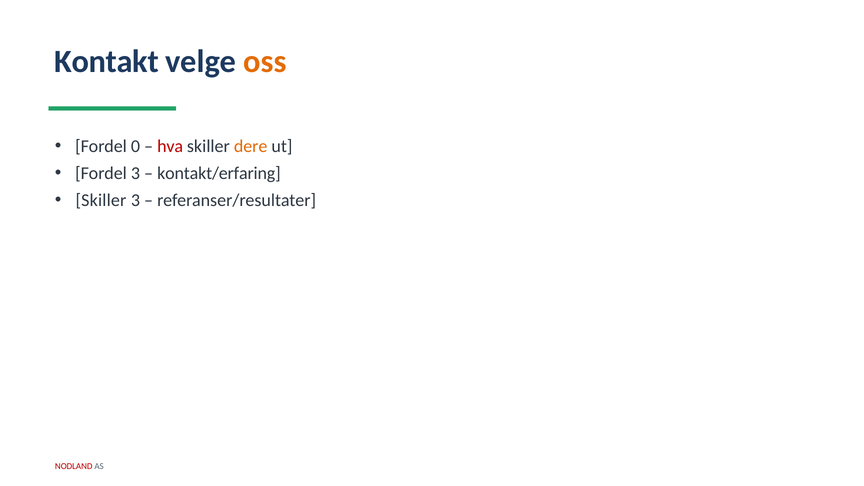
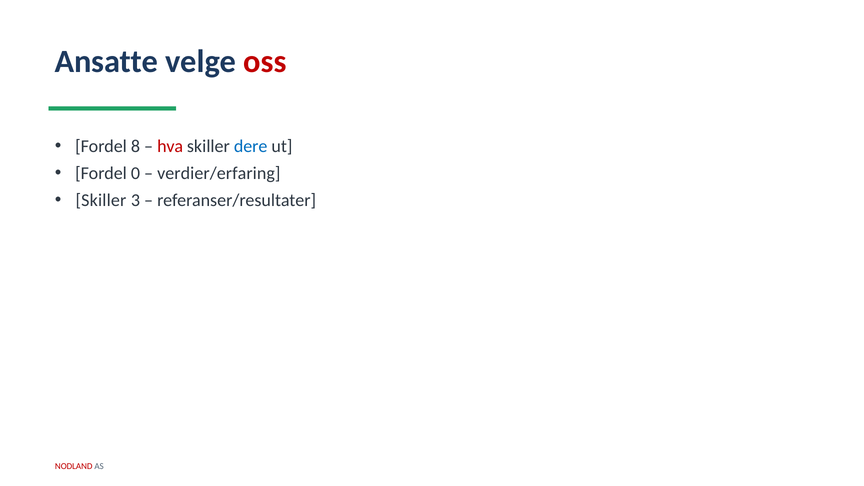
Kontakt: Kontakt -> Ansatte
oss colour: orange -> red
0: 0 -> 8
dere colour: orange -> blue
Fordel 3: 3 -> 0
kontakt/erfaring: kontakt/erfaring -> verdier/erfaring
